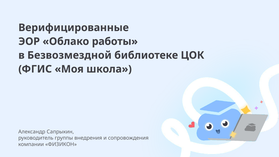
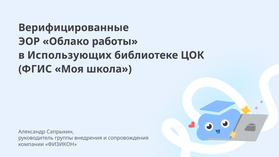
Безвозмездной: Безвозмездной -> Использующих
